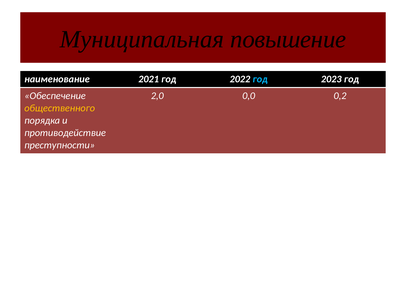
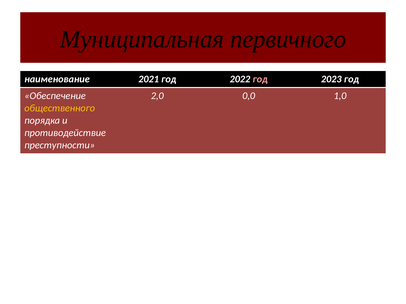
повышение: повышение -> первичного
год at (260, 79) colour: light blue -> pink
0,2: 0,2 -> 1,0
